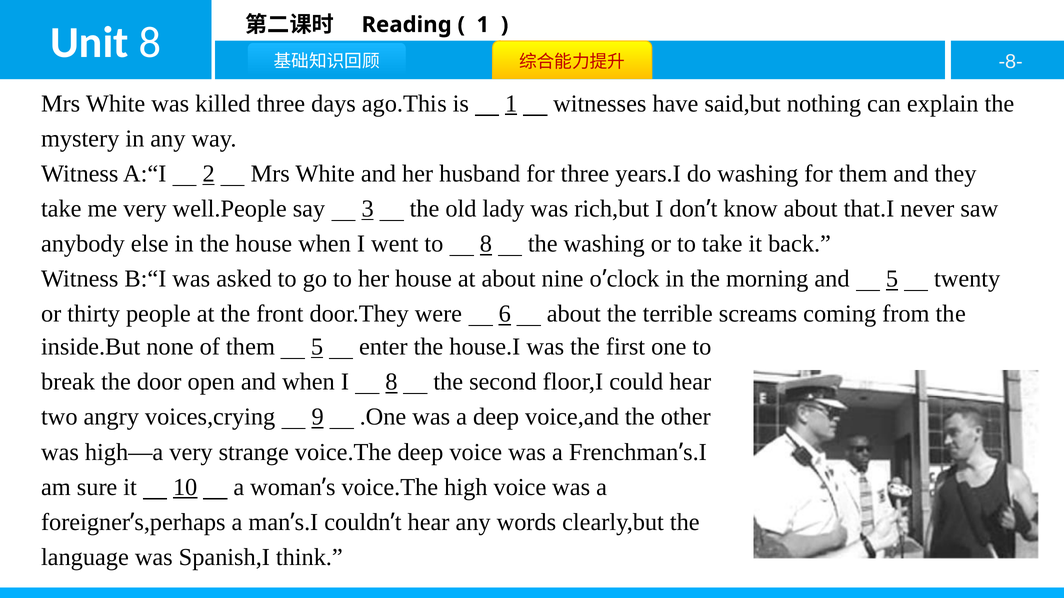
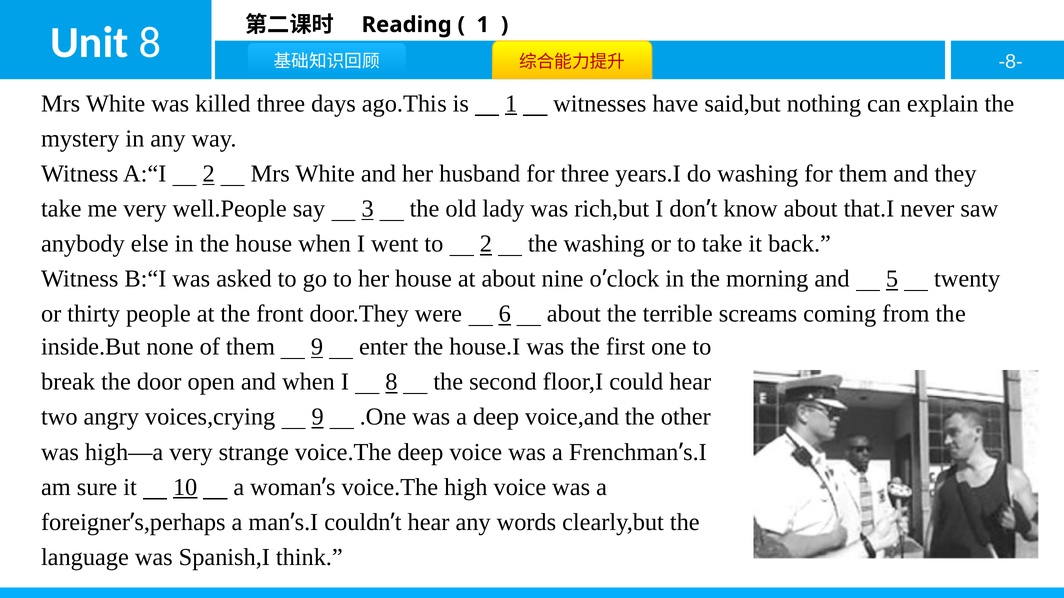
to 8: 8 -> 2
them 5: 5 -> 9
